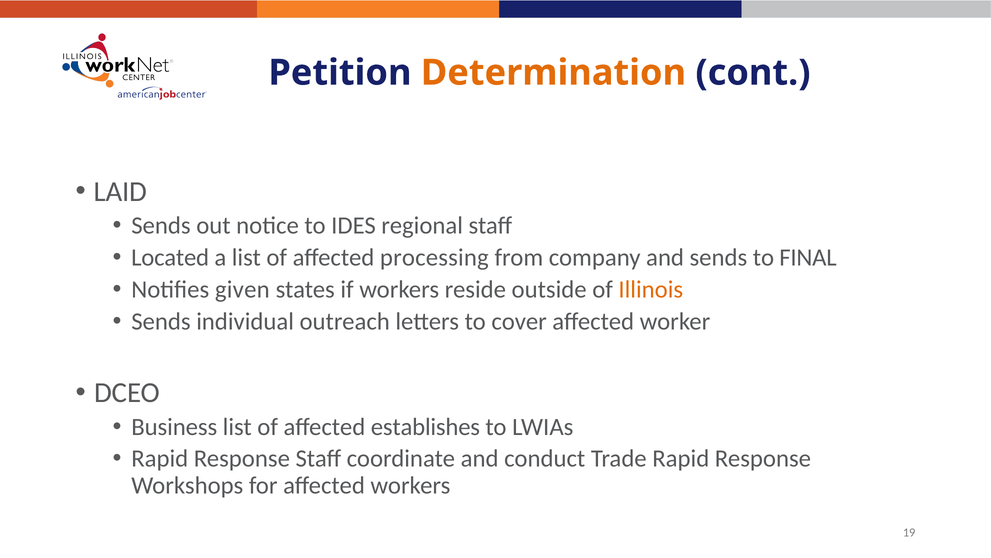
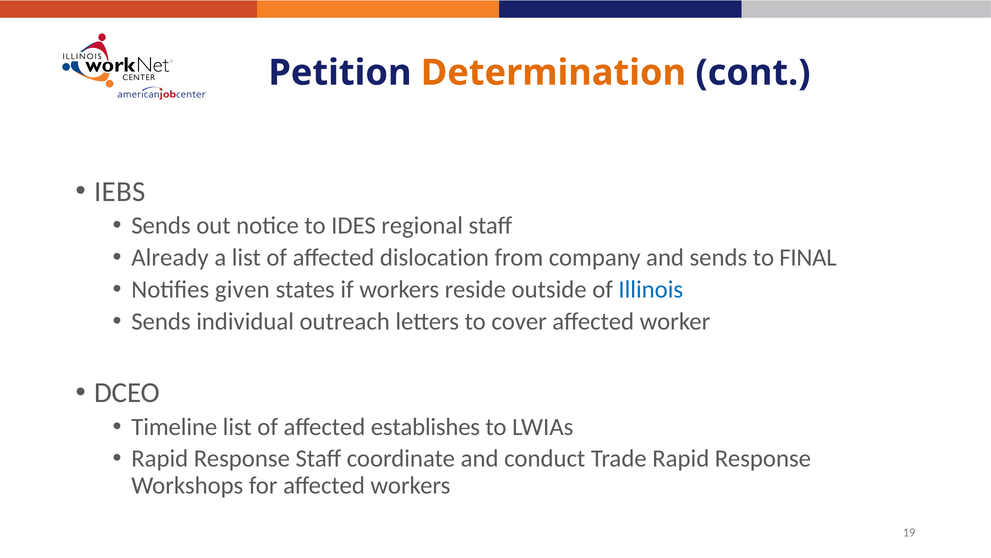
LAID: LAID -> IEBS
Located: Located -> Already
processing: processing -> dislocation
Illinois colour: orange -> blue
Business: Business -> Timeline
